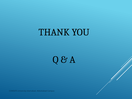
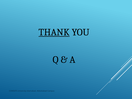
THANK underline: none -> present
